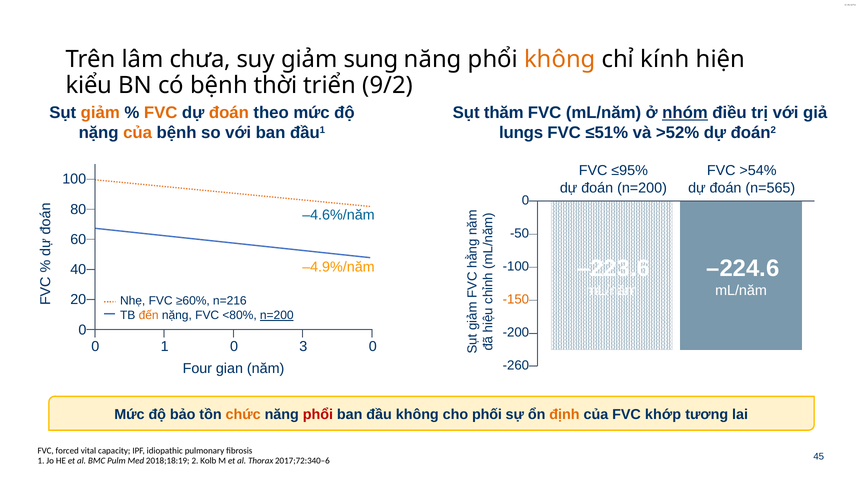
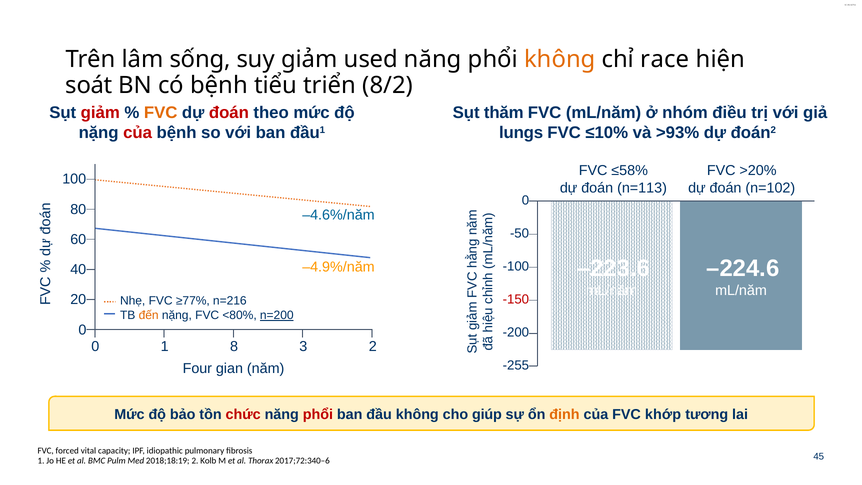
chưa: chưa -> sống
sung: sung -> used
kính: kính -> race
kiểu: kiểu -> soát
thời: thời -> tiểu
9/2: 9/2 -> 8/2
giảm at (100, 113) colour: orange -> red
đoán at (229, 113) colour: orange -> red
nhóm underline: present -> none
của at (138, 133) colour: orange -> red
≤51%: ≤51% -> ≤10%
>52%: >52% -> >93%
≤95%: ≤95% -> ≤58%
>54%: >54% -> >20%
đoán n=200: n=200 -> n=113
n=565: n=565 -> n=102
-150 colour: orange -> red
≥60%: ≥60% -> ≥77%
1 0: 0 -> 8
3 0: 0 -> 2
-260: -260 -> -255
chức colour: orange -> red
phối: phối -> giúp
